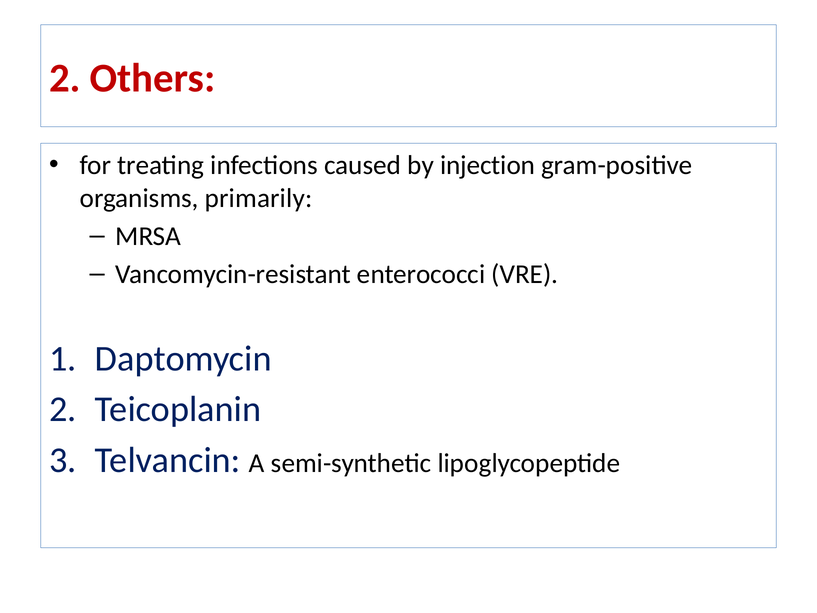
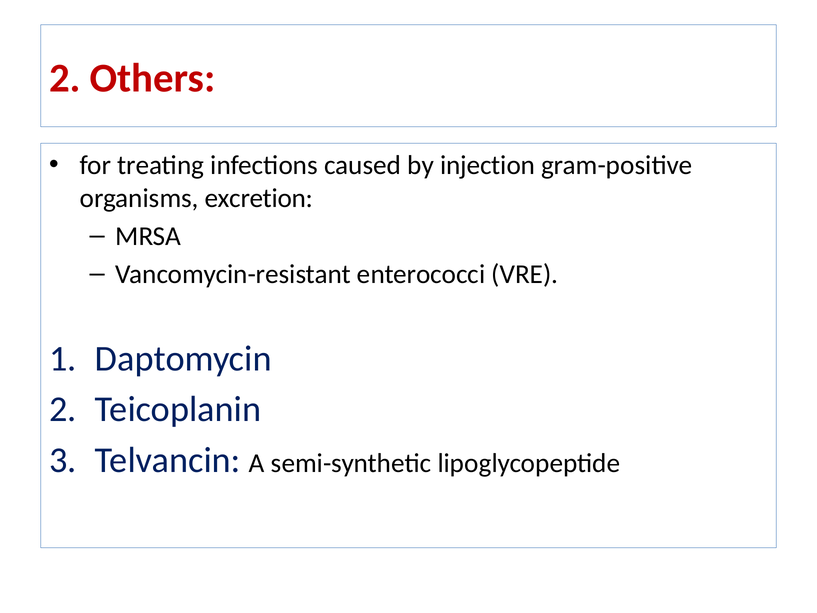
primarily: primarily -> excretion
